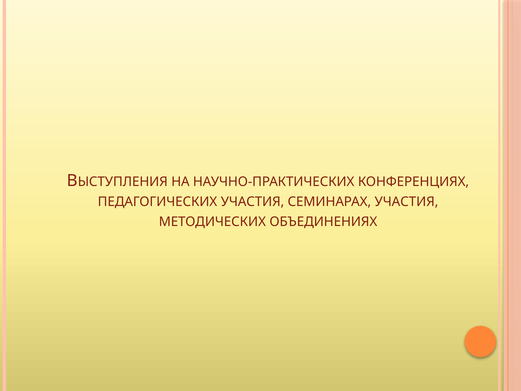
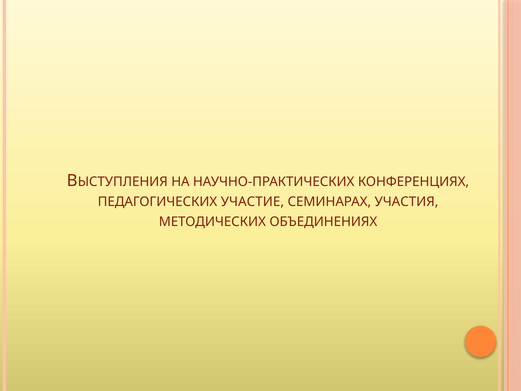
ПЕДАГОГИЧЕСКИХ УЧАСТИЯ: УЧАСТИЯ -> УЧАСТИЕ
